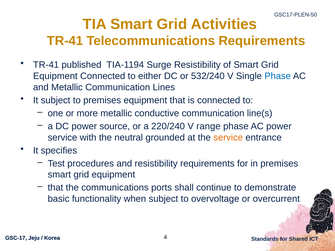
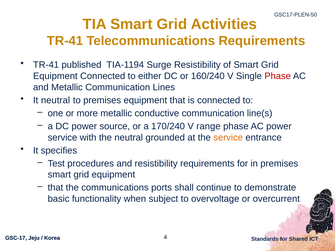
532/240: 532/240 -> 160/240
Phase at (278, 76) colour: blue -> red
It subject: subject -> neutral
220/240: 220/240 -> 170/240
